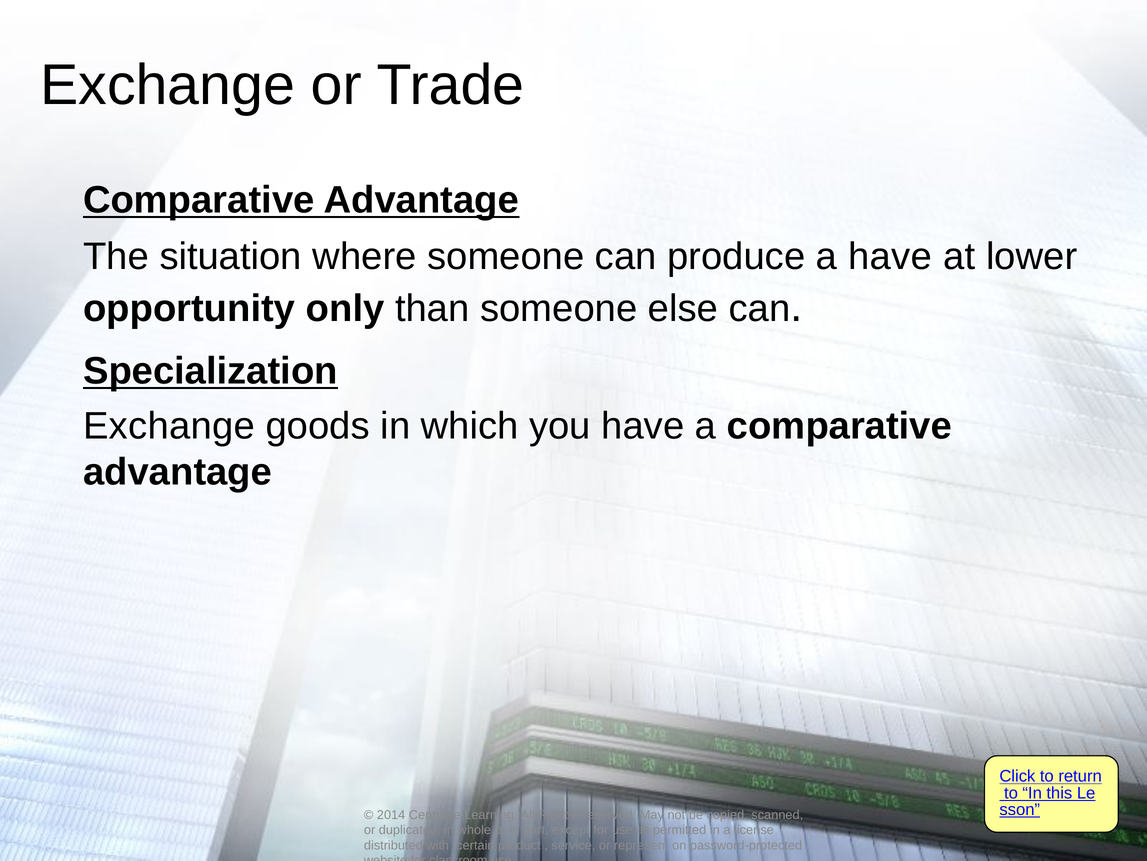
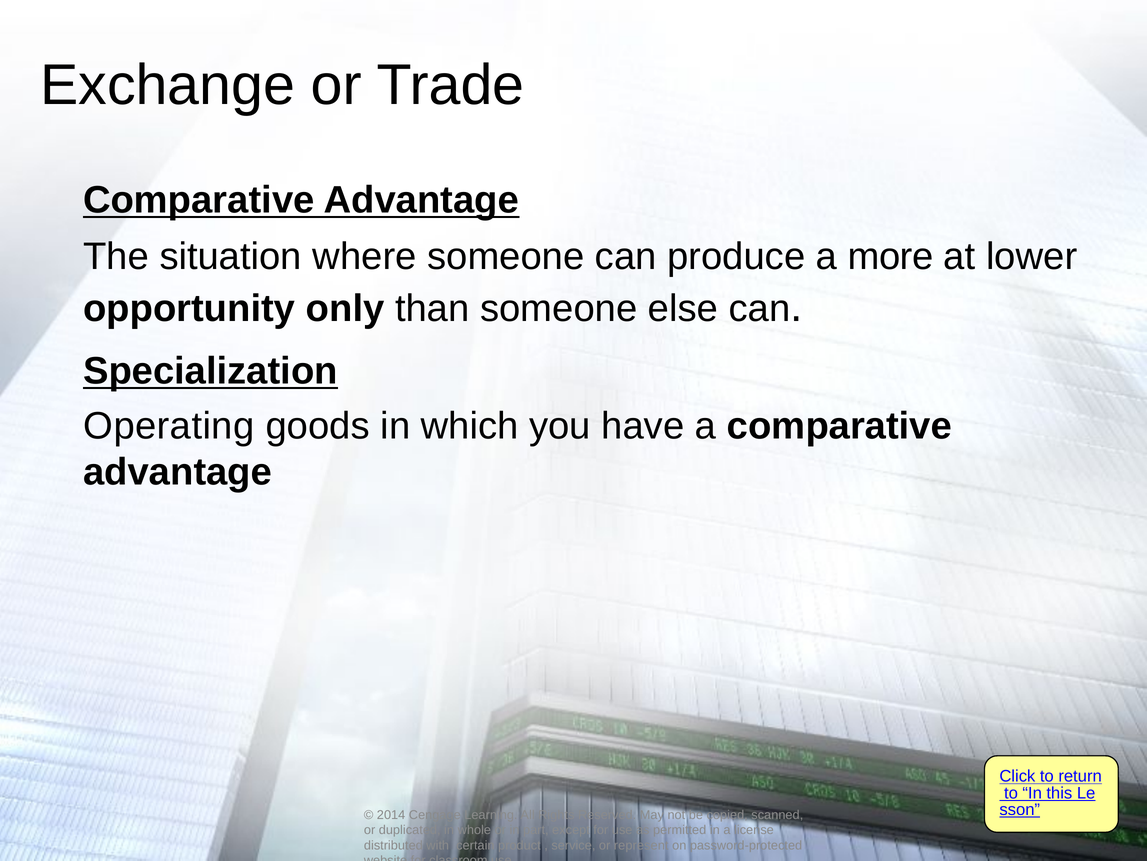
a have: have -> more
Exchange at (169, 426): Exchange -> Operating
